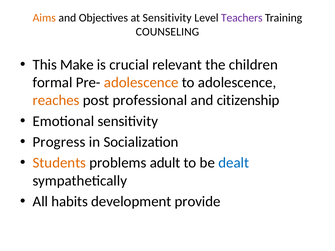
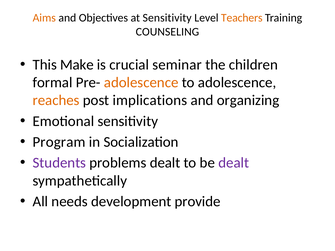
Teachers colour: purple -> orange
relevant: relevant -> seminar
professional: professional -> implications
citizenship: citizenship -> organizing
Progress: Progress -> Program
Students colour: orange -> purple
problems adult: adult -> dealt
dealt at (234, 163) colour: blue -> purple
habits: habits -> needs
